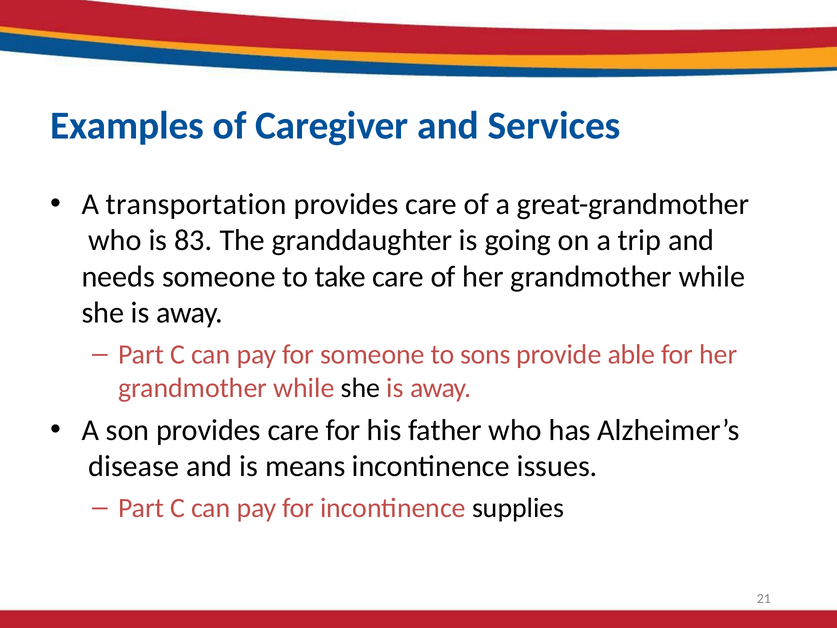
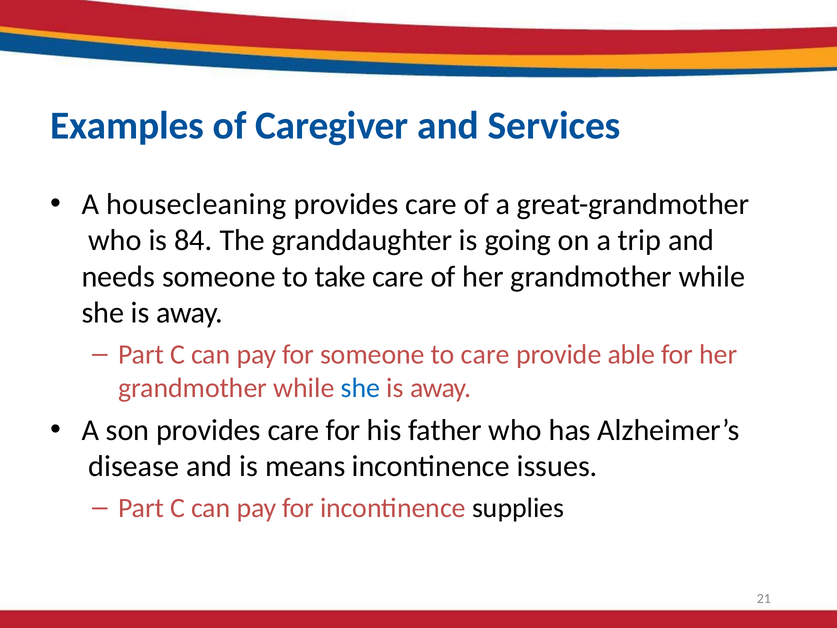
transportation: transportation -> housecleaning
83: 83 -> 84
to sons: sons -> care
she at (361, 388) colour: black -> blue
